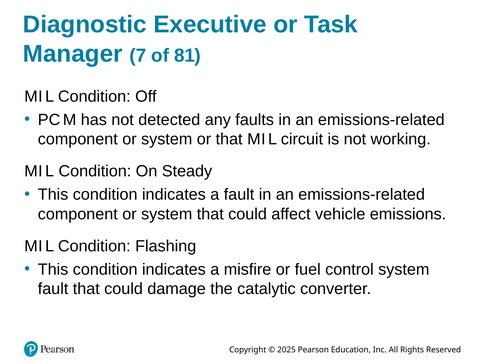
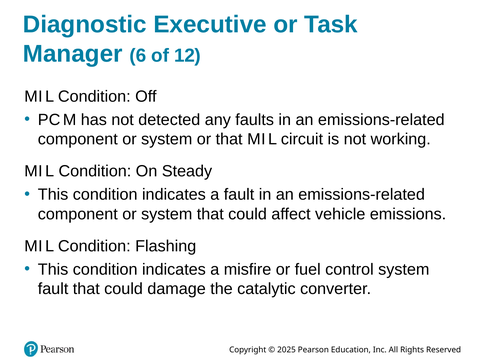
7: 7 -> 6
81: 81 -> 12
